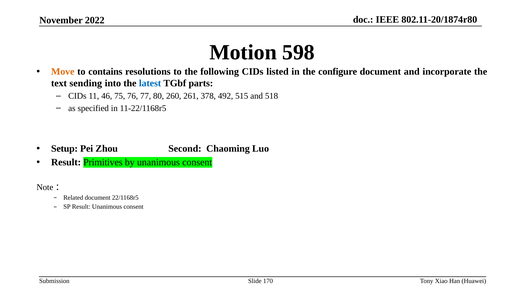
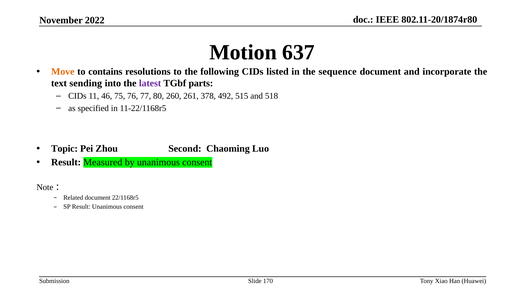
598: 598 -> 637
configure: configure -> sequence
latest colour: blue -> purple
Setup: Setup -> Topic
Primitives: Primitives -> Measured
